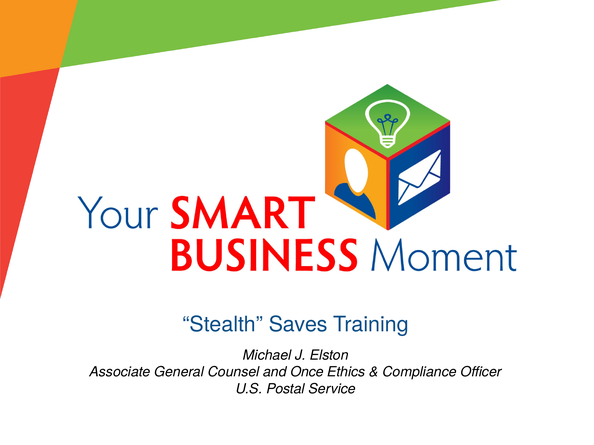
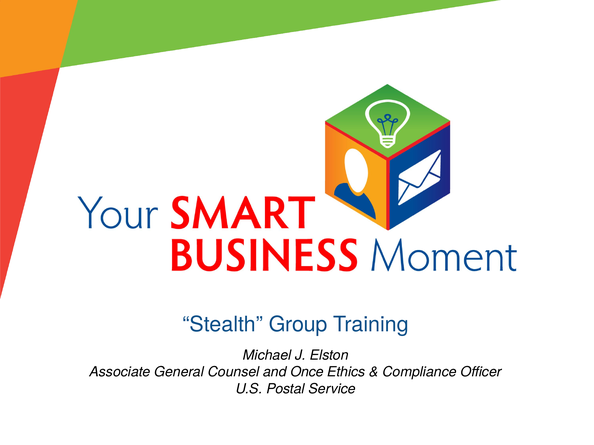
Saves: Saves -> Group
